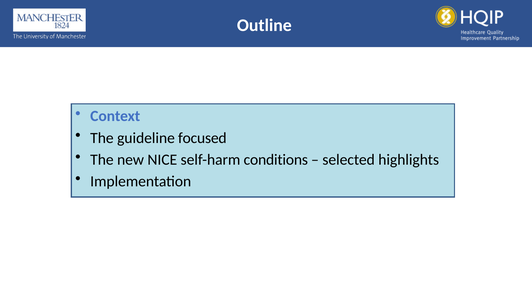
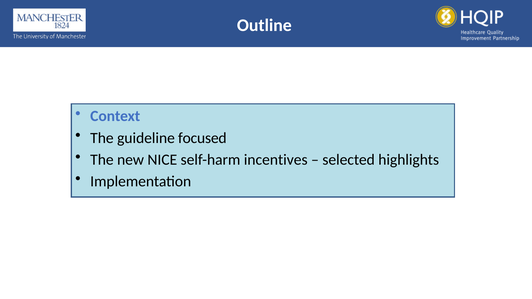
conditions: conditions -> incentives
